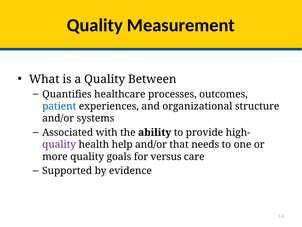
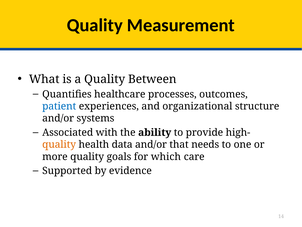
quality at (59, 144) colour: purple -> orange
help: help -> data
versus: versus -> which
